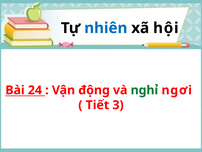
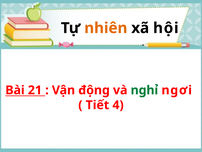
nhiên colour: blue -> orange
24: 24 -> 21
3: 3 -> 4
